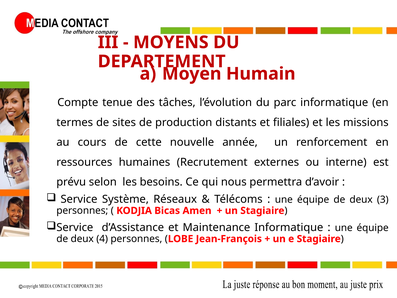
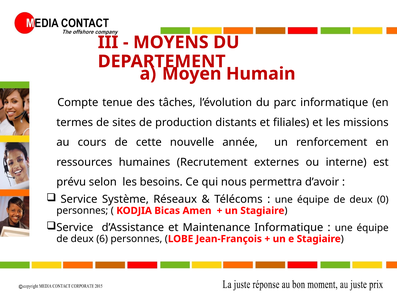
3: 3 -> 0
4: 4 -> 6
